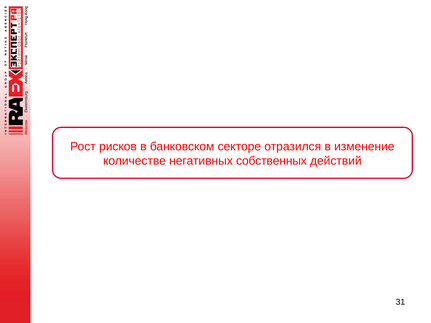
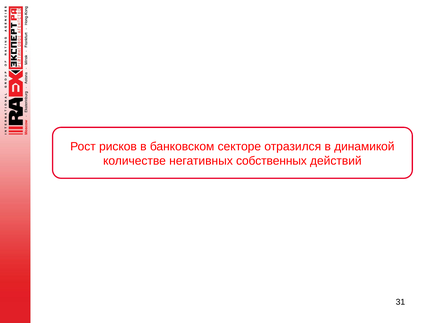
изменение: изменение -> динамикой
